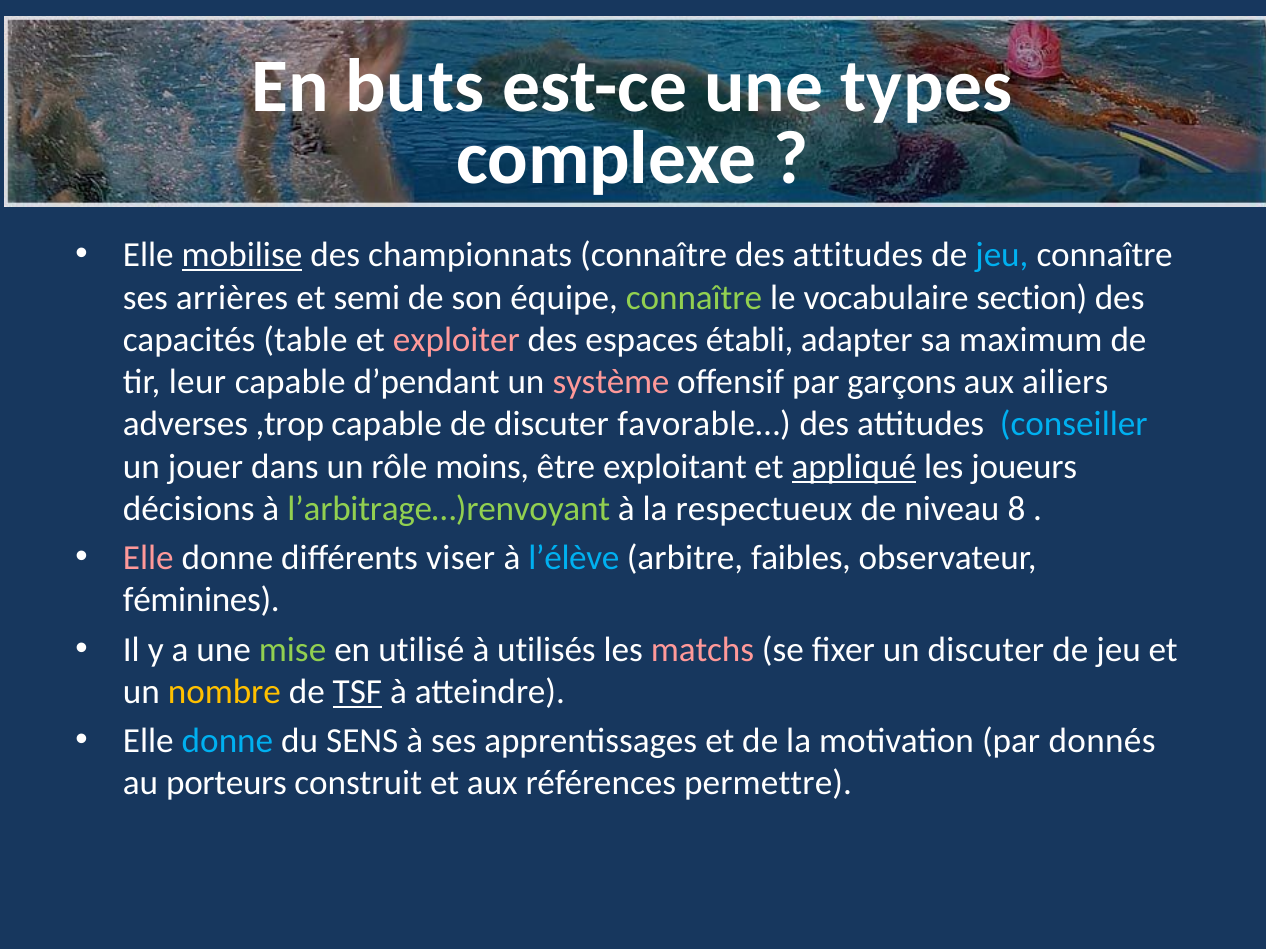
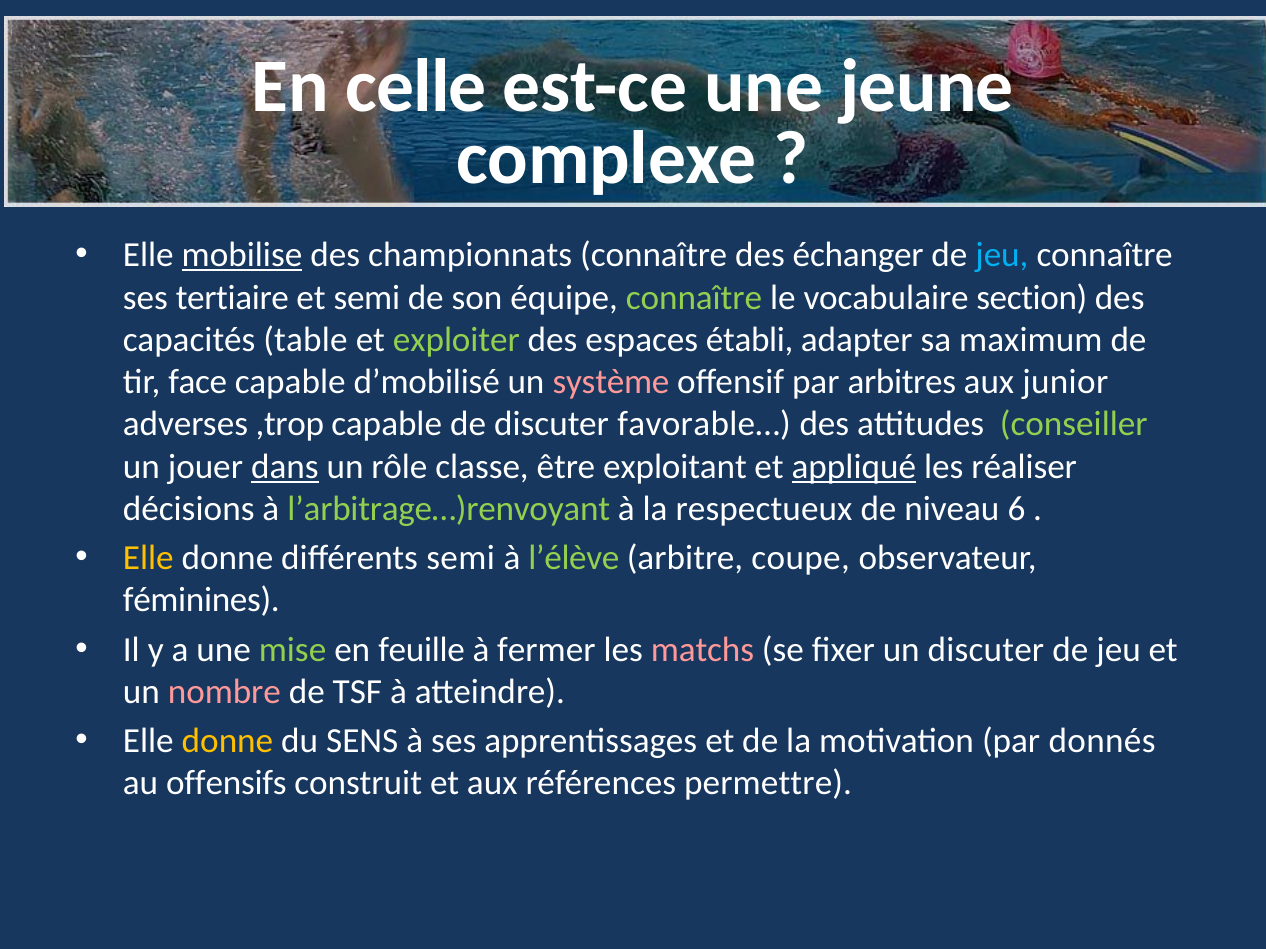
buts: buts -> celle
types: types -> jeune
connaître des attitudes: attitudes -> échanger
arrières: arrières -> tertiaire
exploiter colour: pink -> light green
leur: leur -> face
d’pendant: d’pendant -> d’mobilisé
garçons: garçons -> arbitres
ailiers: ailiers -> junior
conseiller colour: light blue -> light green
dans underline: none -> present
moins: moins -> classe
joueurs: joueurs -> réaliser
8: 8 -> 6
Elle at (148, 558) colour: pink -> yellow
différents viser: viser -> semi
l’élève colour: light blue -> light green
faibles: faibles -> coupe
utilisé: utilisé -> feuille
utilisés: utilisés -> fermer
nombre colour: yellow -> pink
TSF underline: present -> none
donne at (227, 741) colour: light blue -> yellow
porteurs: porteurs -> offensifs
